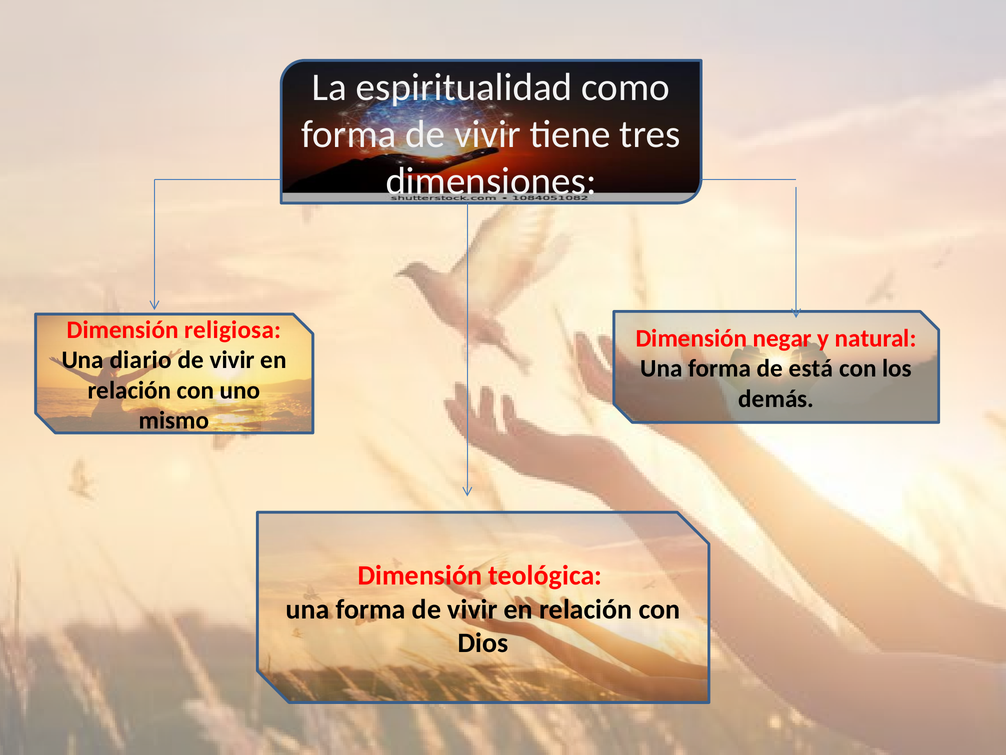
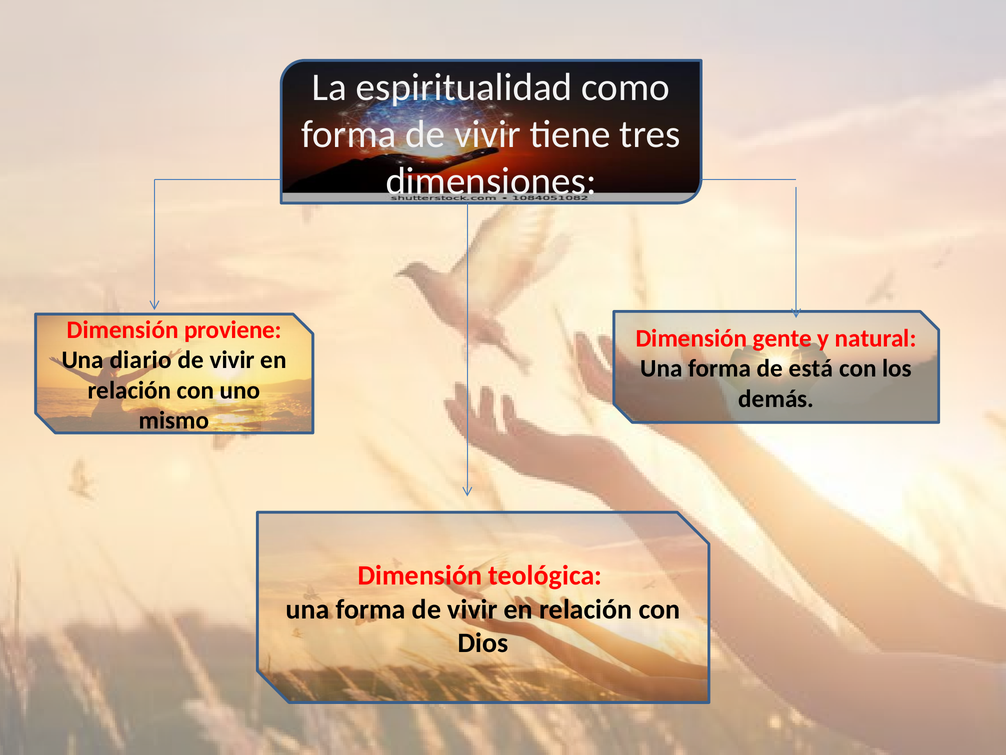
religiosa: religiosa -> proviene
negar: negar -> gente
